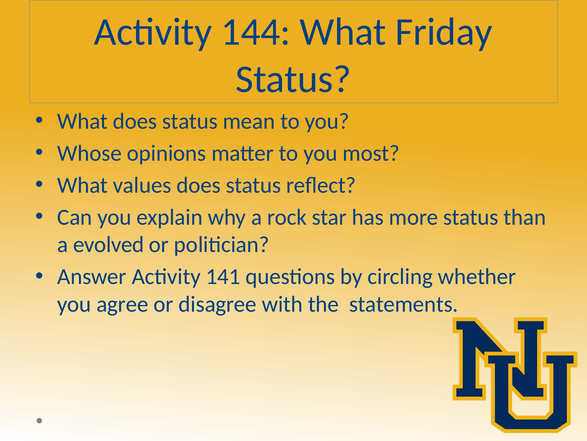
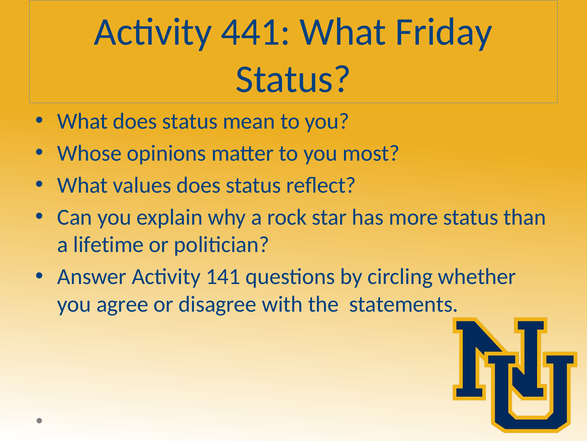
144: 144 -> 441
evolved: evolved -> lifetime
